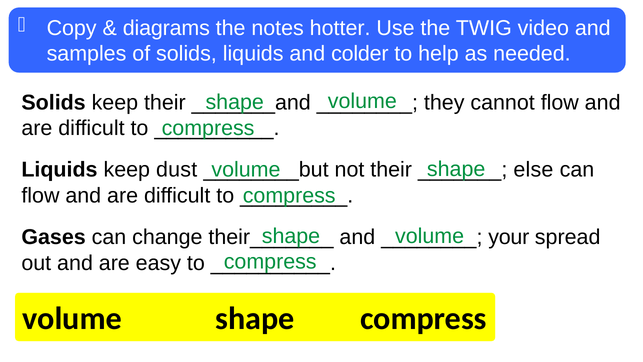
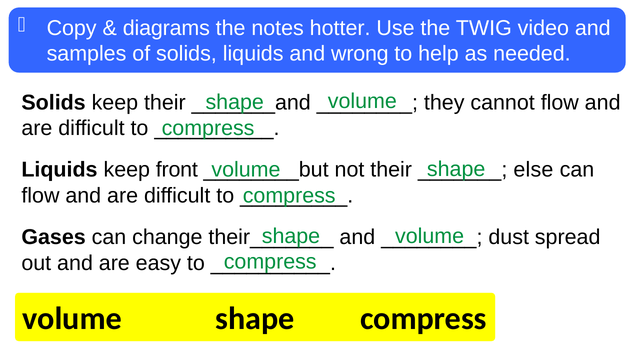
colder: colder -> wrong
dust: dust -> front
your: your -> dust
